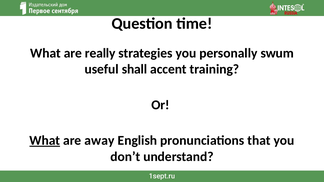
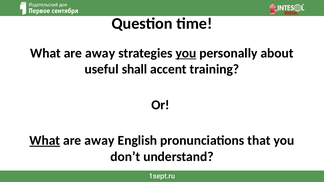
really at (100, 53): really -> away
you at (186, 53) underline: none -> present
swum: swum -> about
